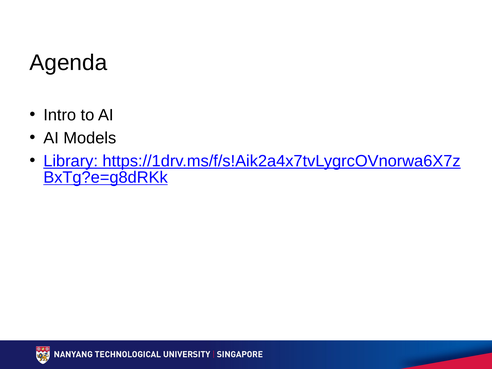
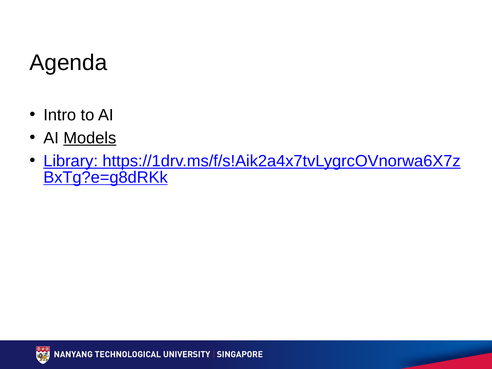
Models underline: none -> present
